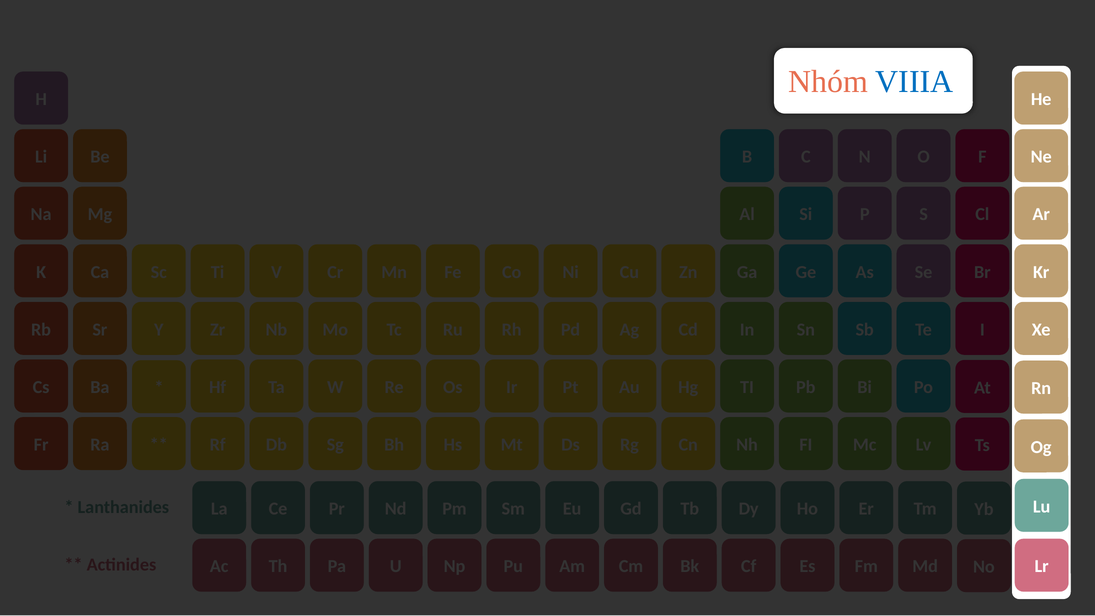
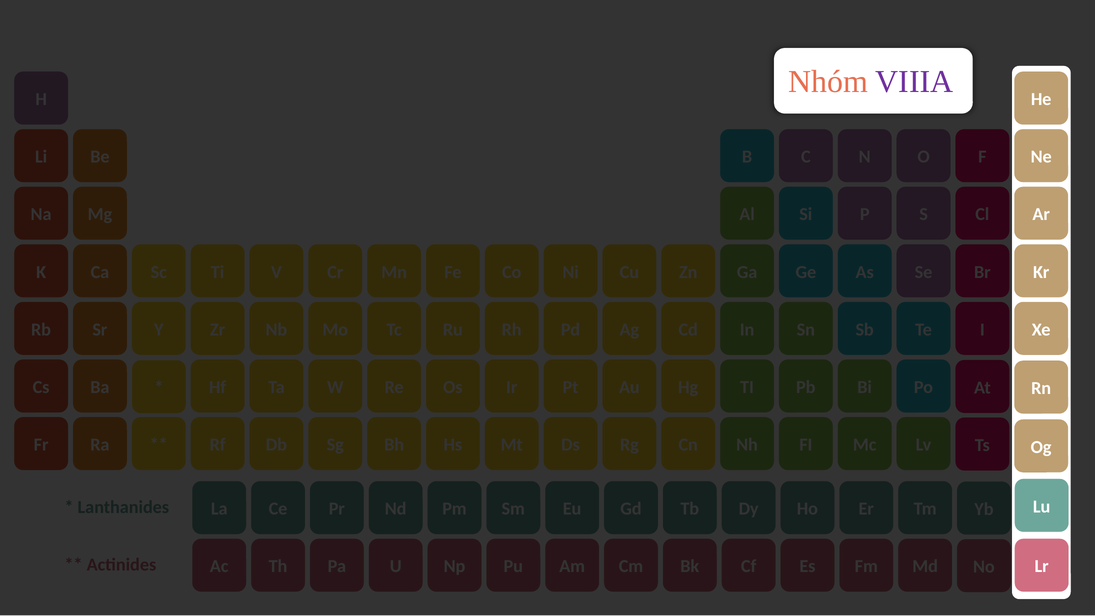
VIIIA colour: blue -> purple
